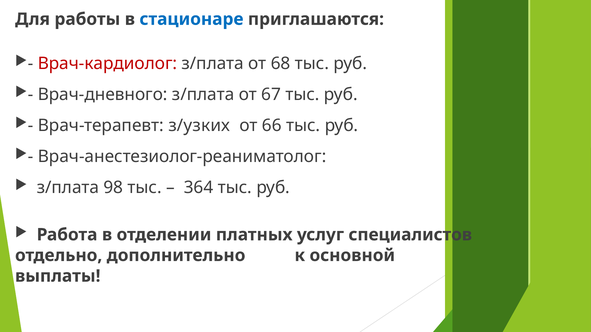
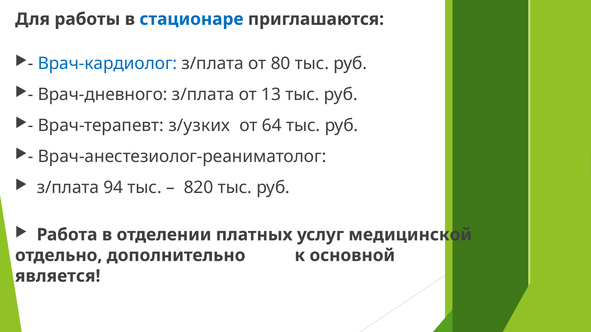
Врач-кардиолог colour: red -> blue
68: 68 -> 80
67: 67 -> 13
66: 66 -> 64
98: 98 -> 94
364: 364 -> 820
специалистов: специалистов -> медицинской
выплаты: выплаты -> является
